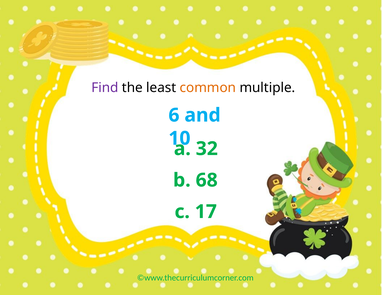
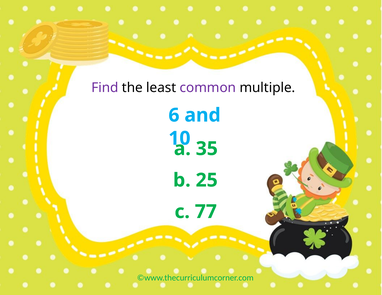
common colour: orange -> purple
32: 32 -> 35
68: 68 -> 25
17: 17 -> 77
